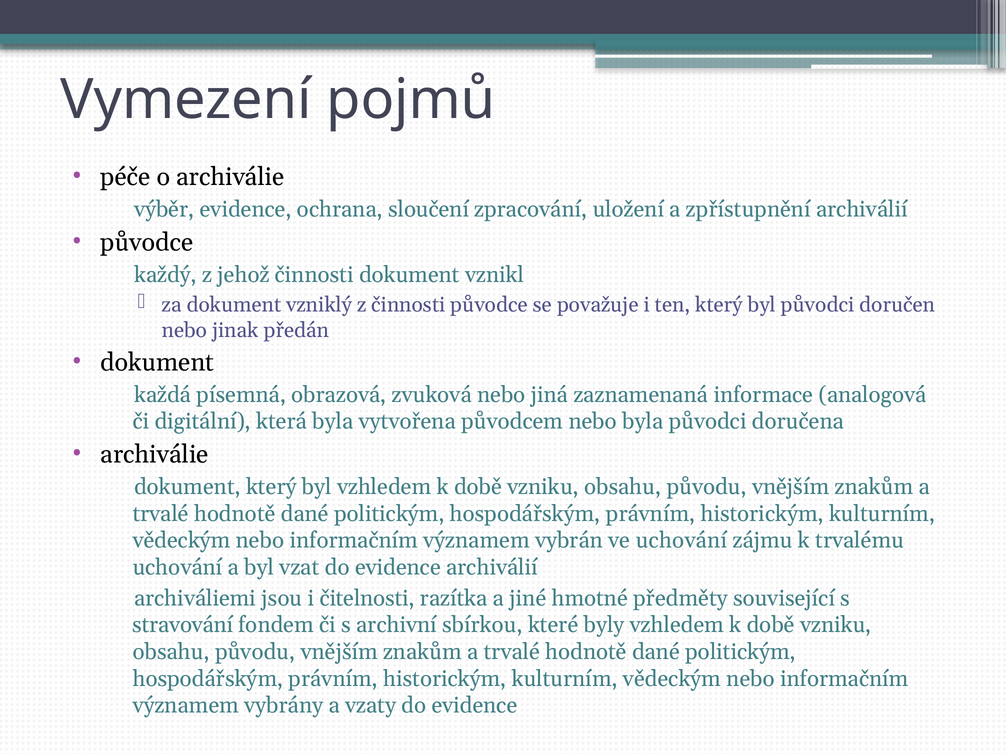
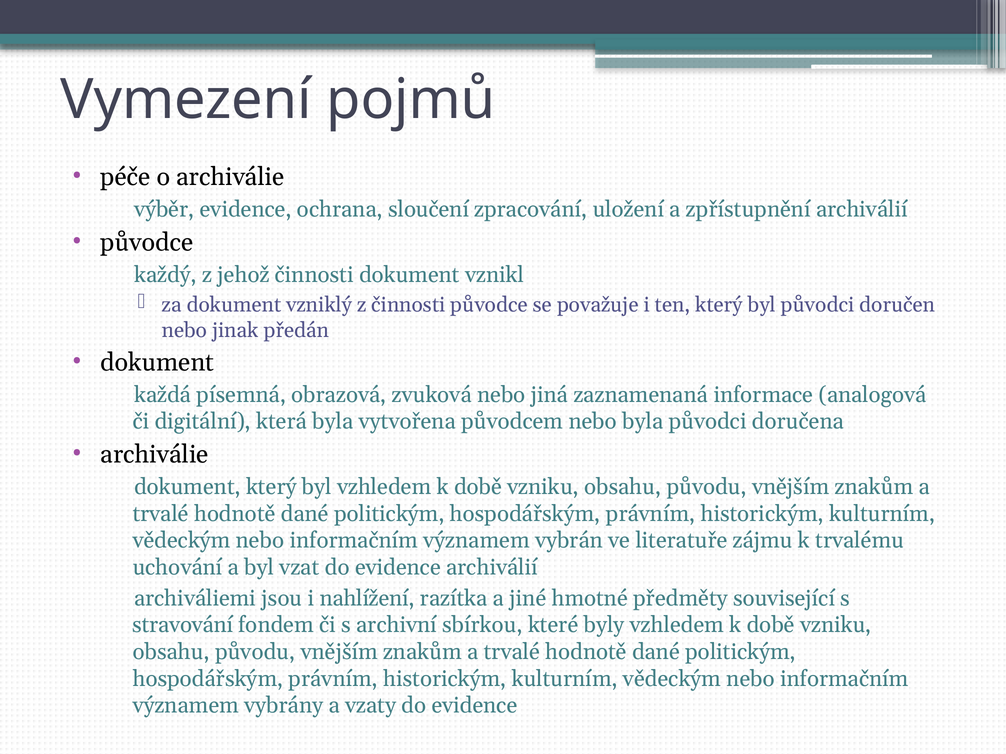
ve uchování: uchování -> literatuře
čitelnosti: čitelnosti -> nahlížení
